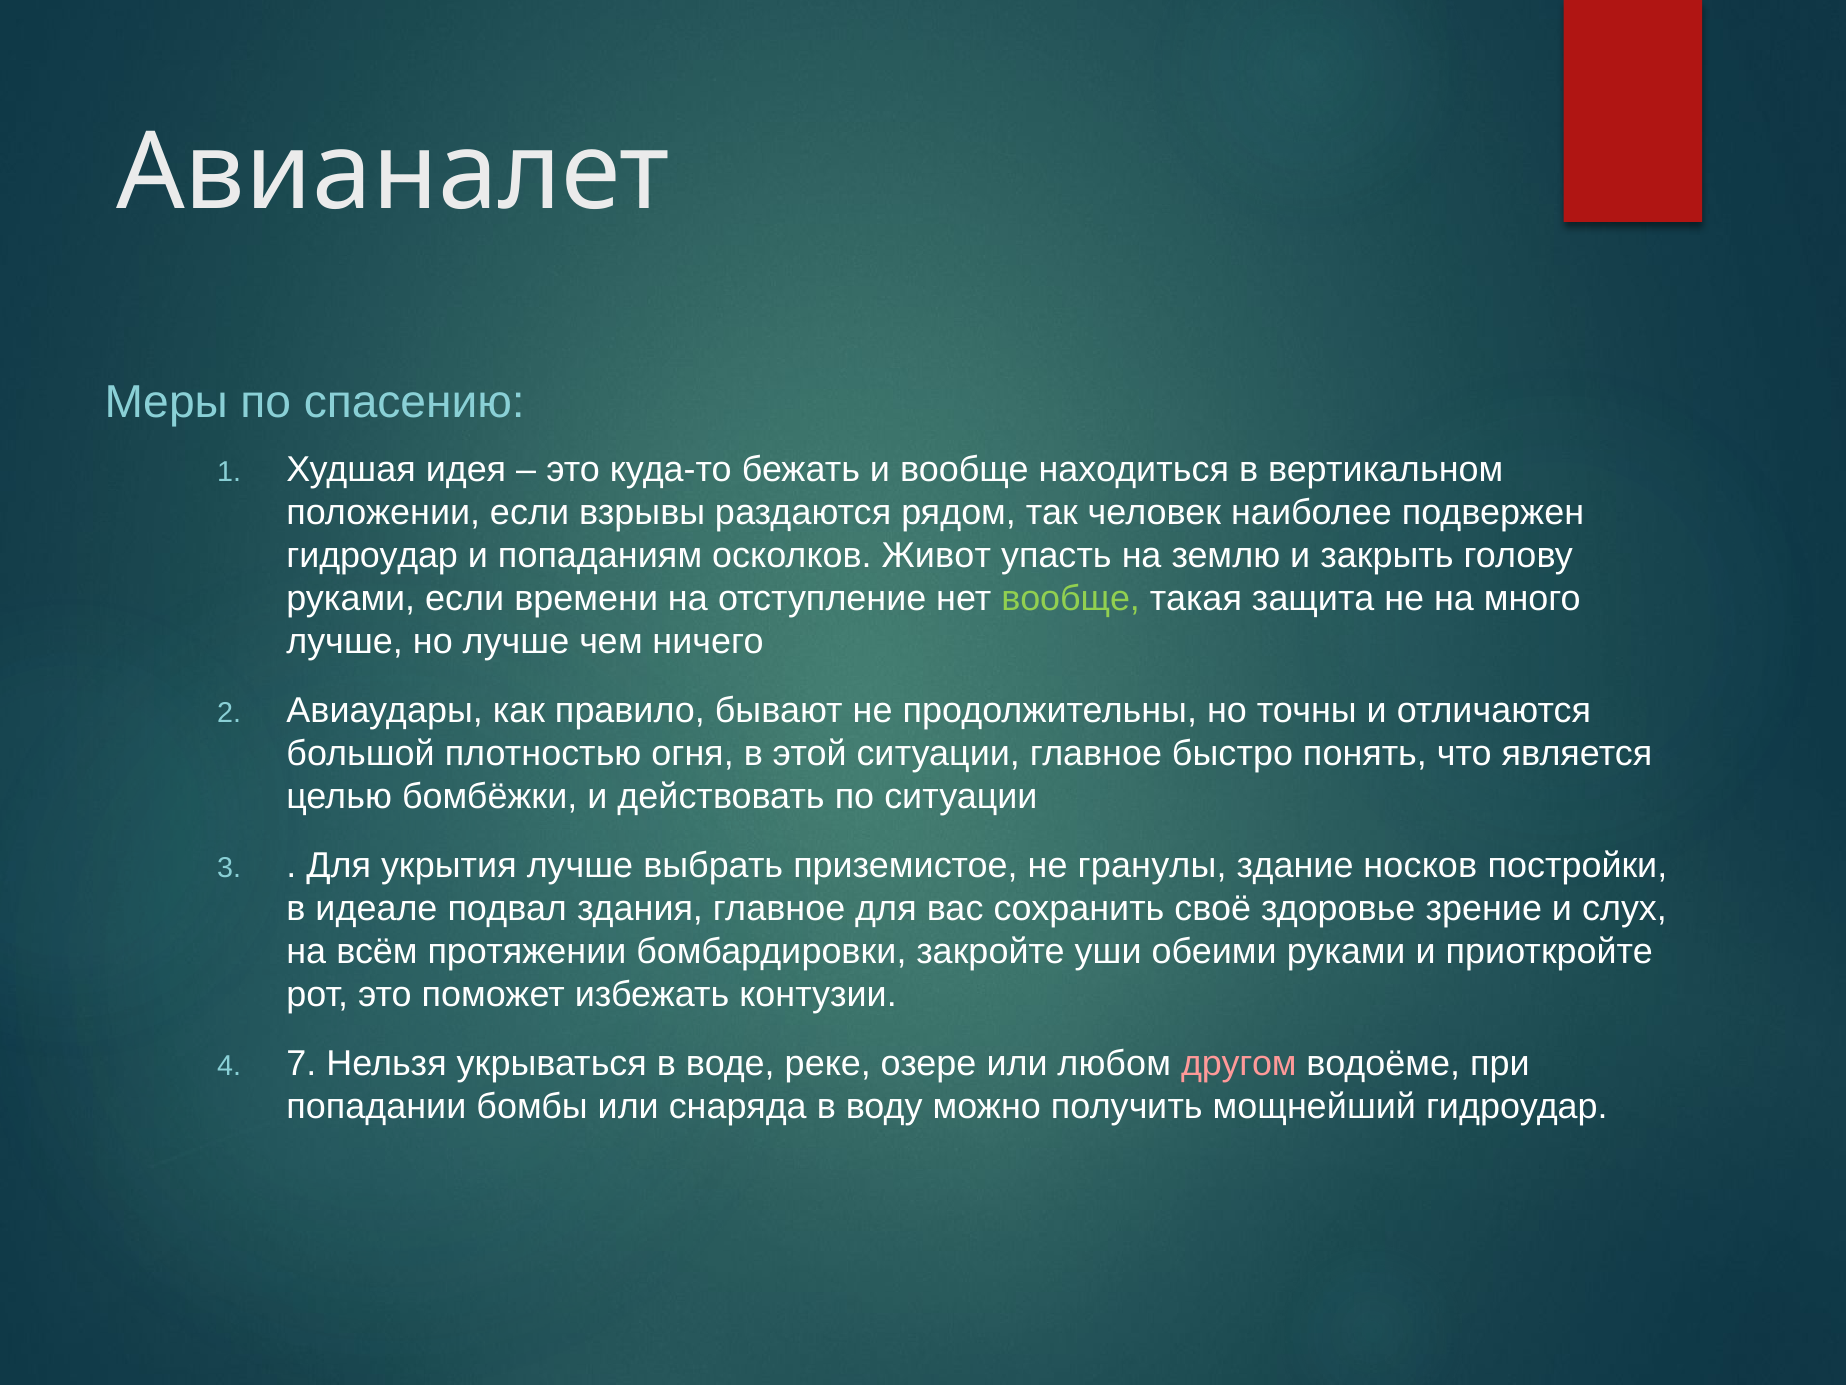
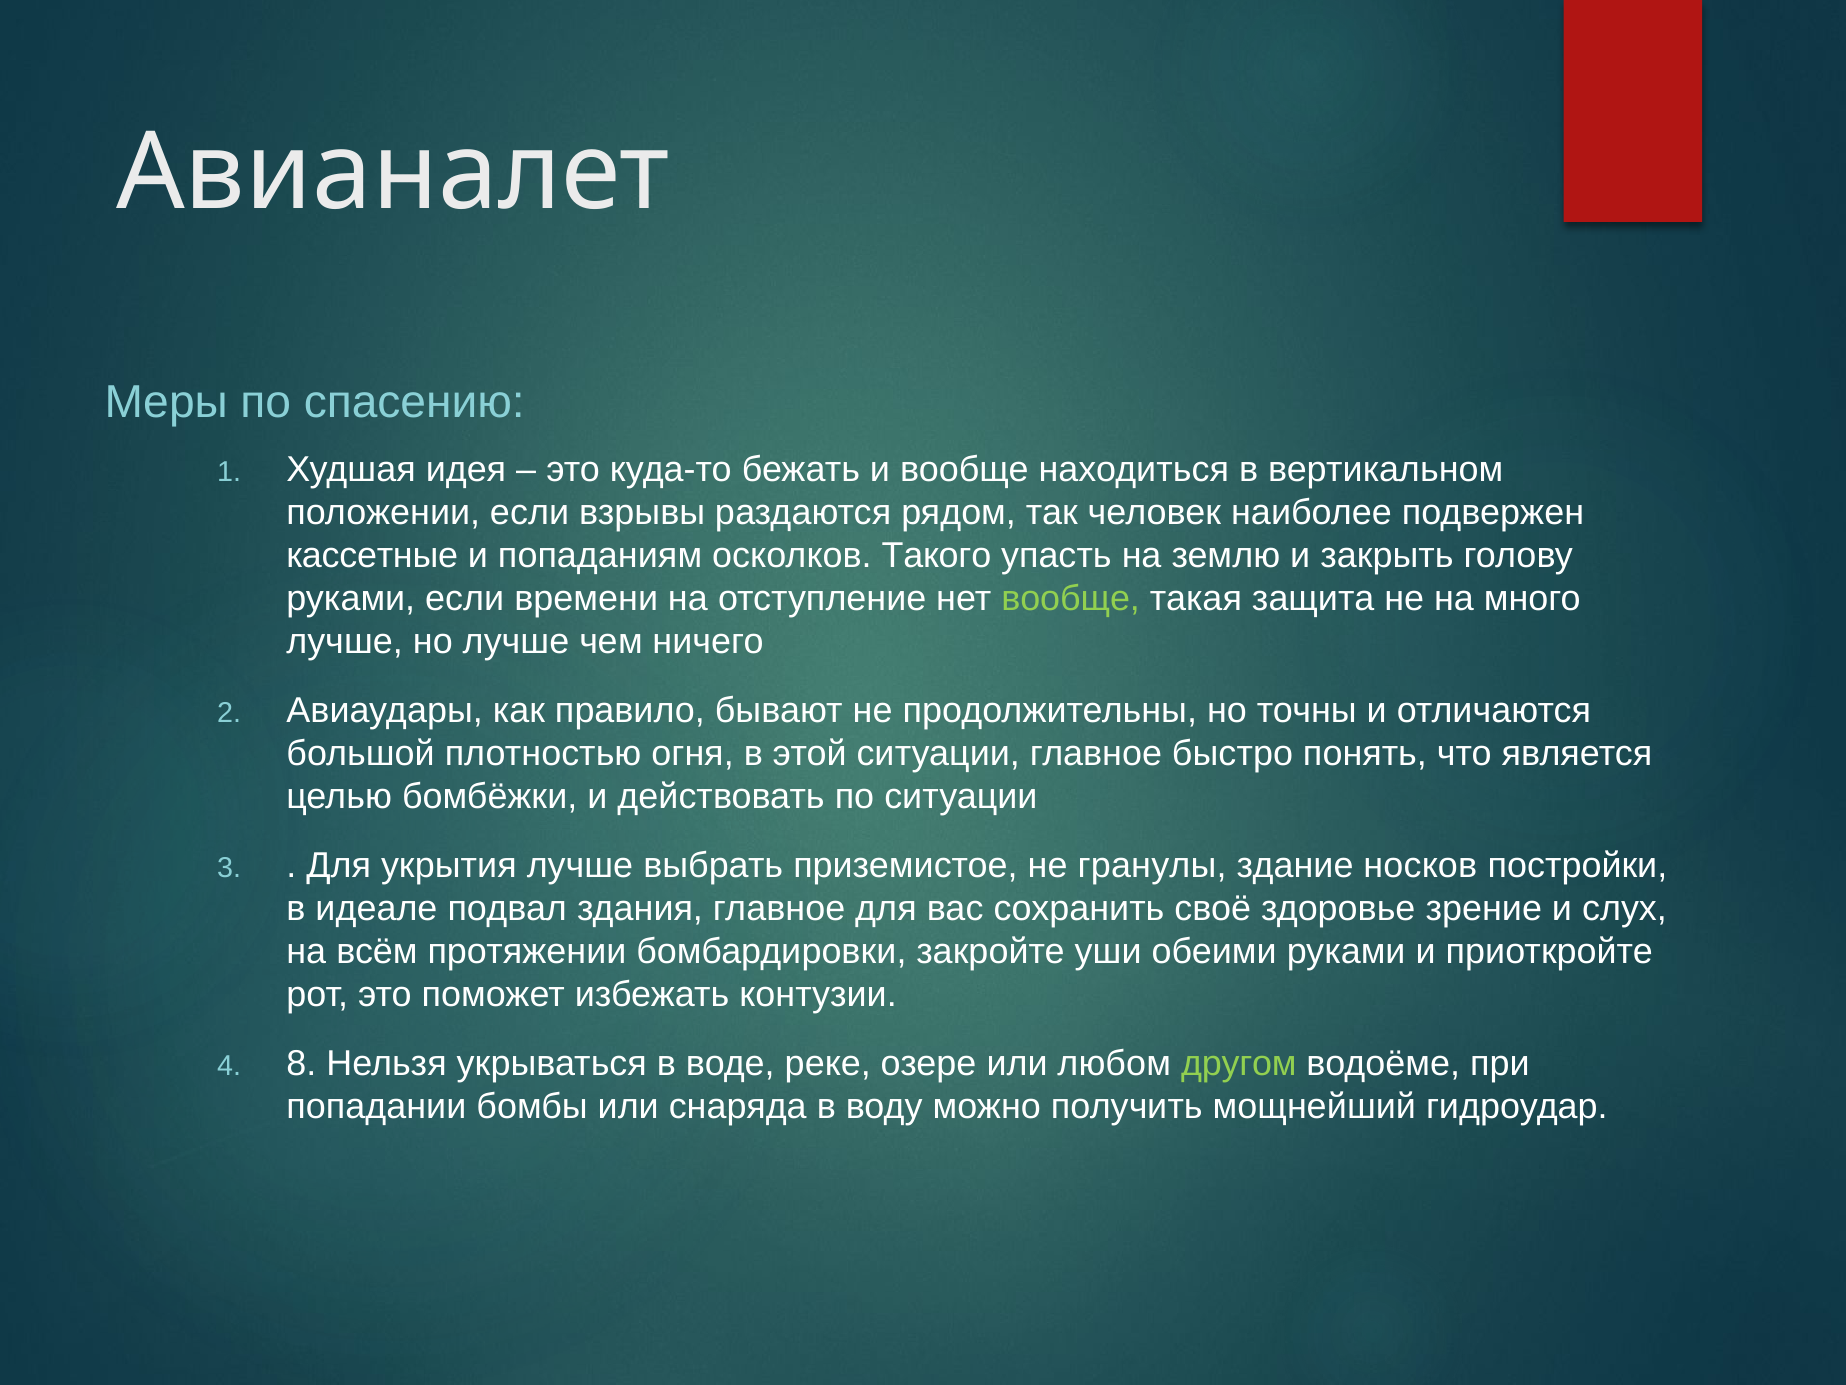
гидроудар at (372, 555): гидроудар -> кассетные
Живот: Живот -> Такого
7: 7 -> 8
другом colour: pink -> light green
